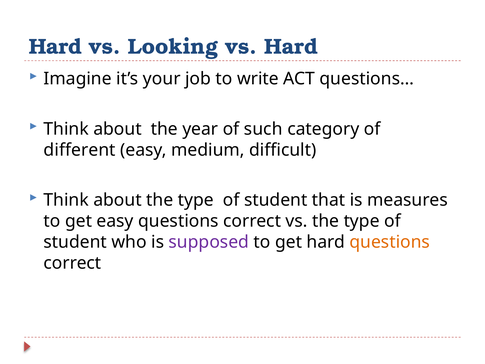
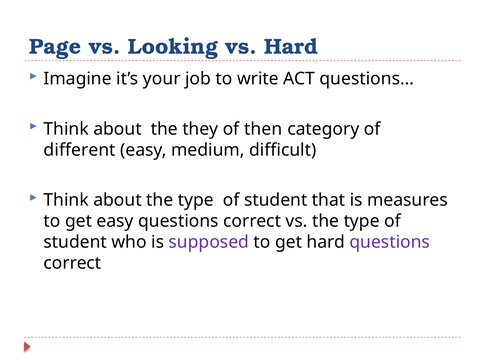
Hard at (55, 47): Hard -> Page
year: year -> they
such: such -> then
questions at (390, 242) colour: orange -> purple
